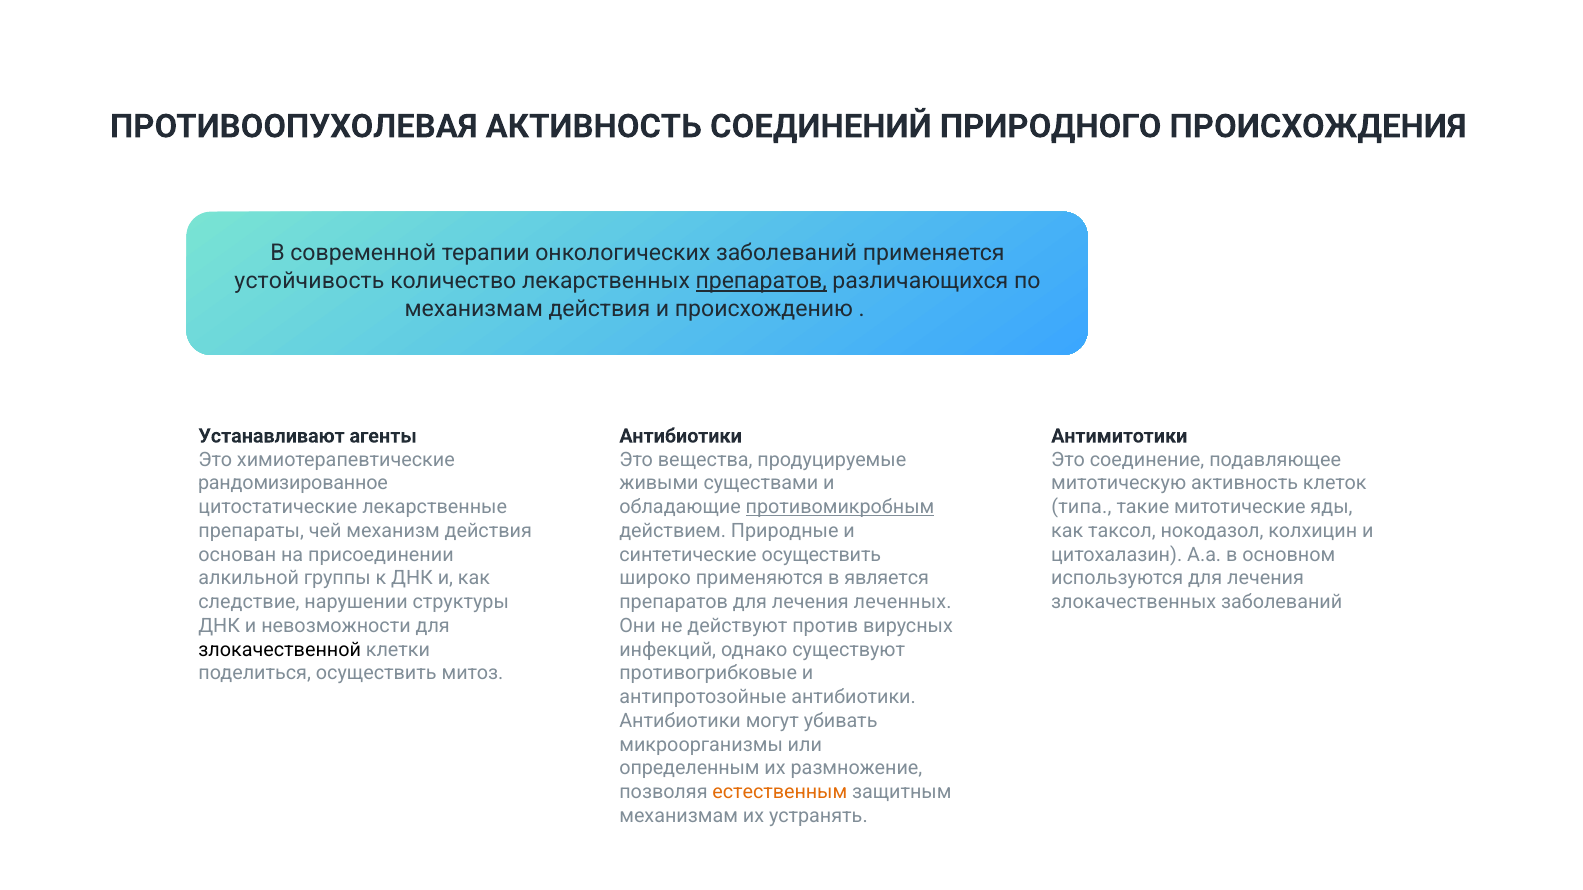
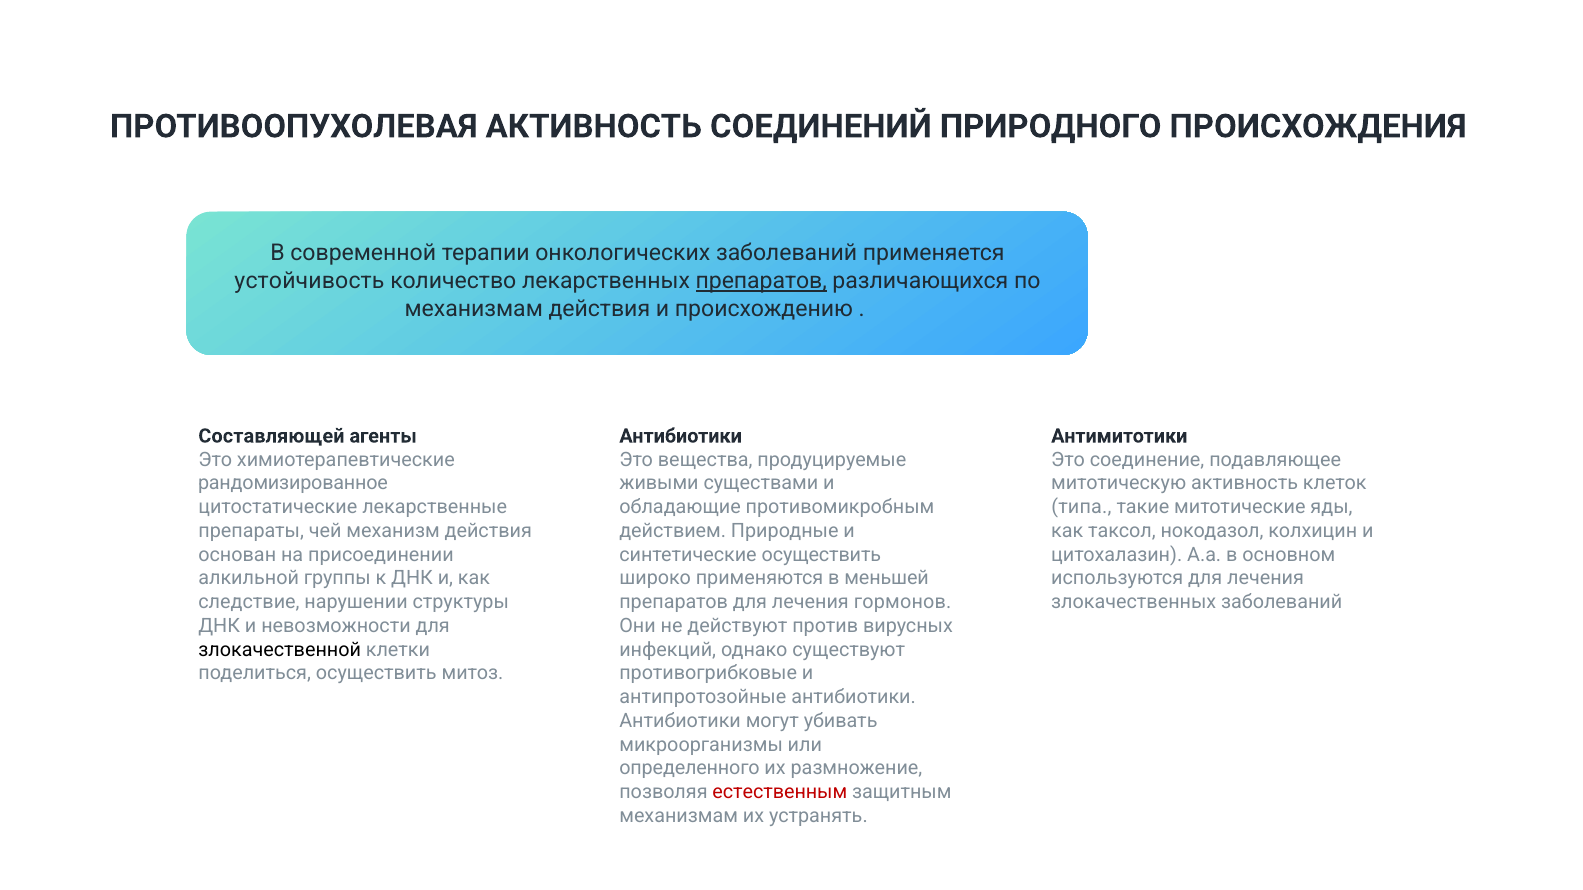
Устанавливают: Устанавливают -> Составляющей
противомикробным underline: present -> none
является: является -> меньшей
леченных: леченных -> гормонов
определенным: определенным -> определенного
естественным colour: orange -> red
